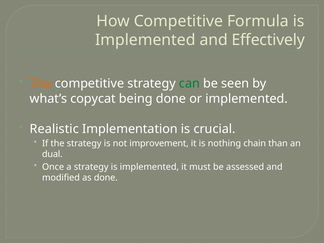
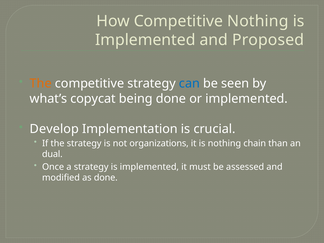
Competitive Formula: Formula -> Nothing
Effectively: Effectively -> Proposed
can colour: green -> blue
Realistic: Realistic -> Develop
improvement: improvement -> organizations
